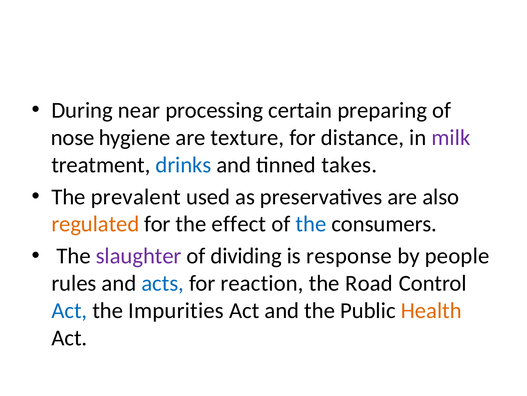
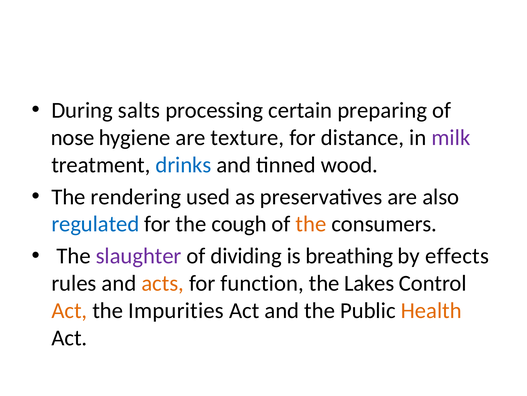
near: near -> salts
takes: takes -> wood
prevalent: prevalent -> rendering
regulated colour: orange -> blue
effect: effect -> cough
the at (311, 224) colour: blue -> orange
response: response -> breathing
people: people -> effects
acts colour: blue -> orange
reaction: reaction -> function
Road: Road -> Lakes
Act at (69, 310) colour: blue -> orange
